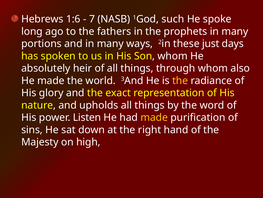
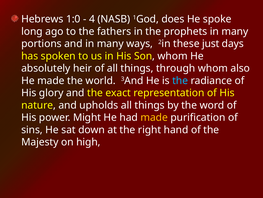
1:6: 1:6 -> 1:0
7: 7 -> 4
such: such -> does
the at (180, 80) colour: yellow -> light blue
Listen: Listen -> Might
